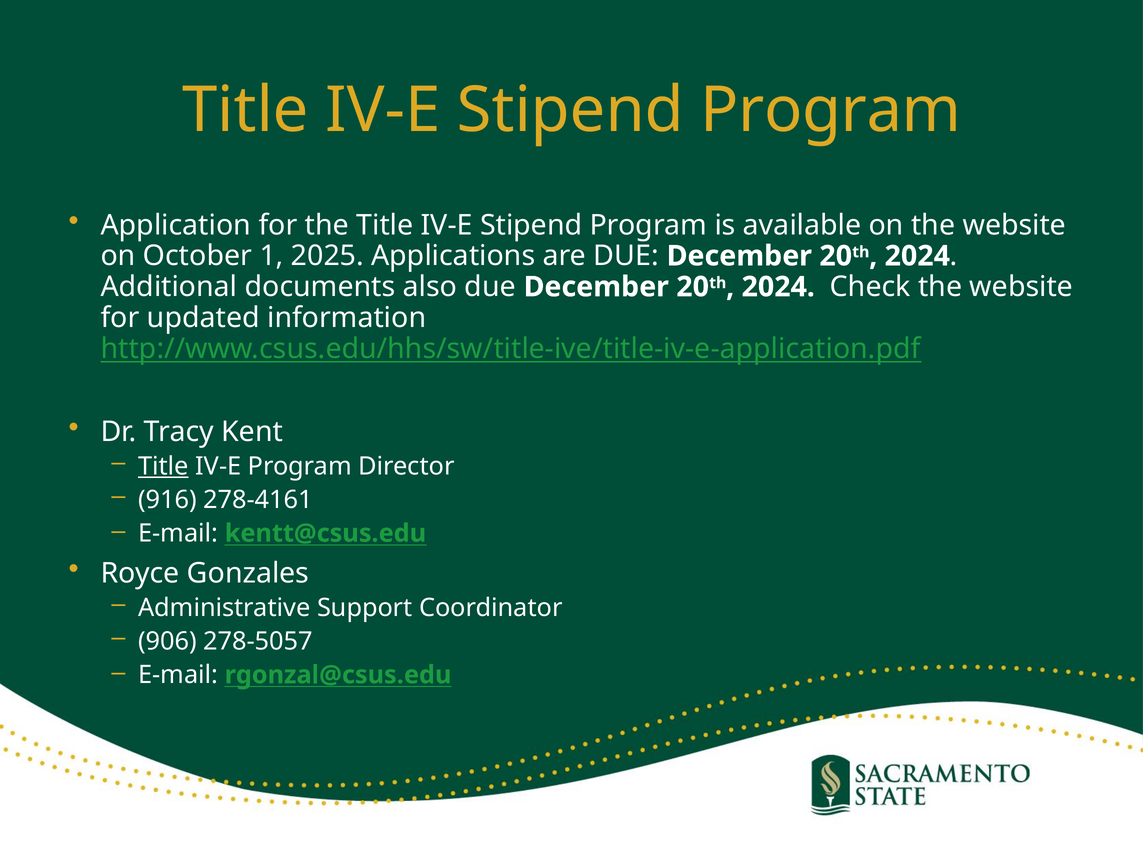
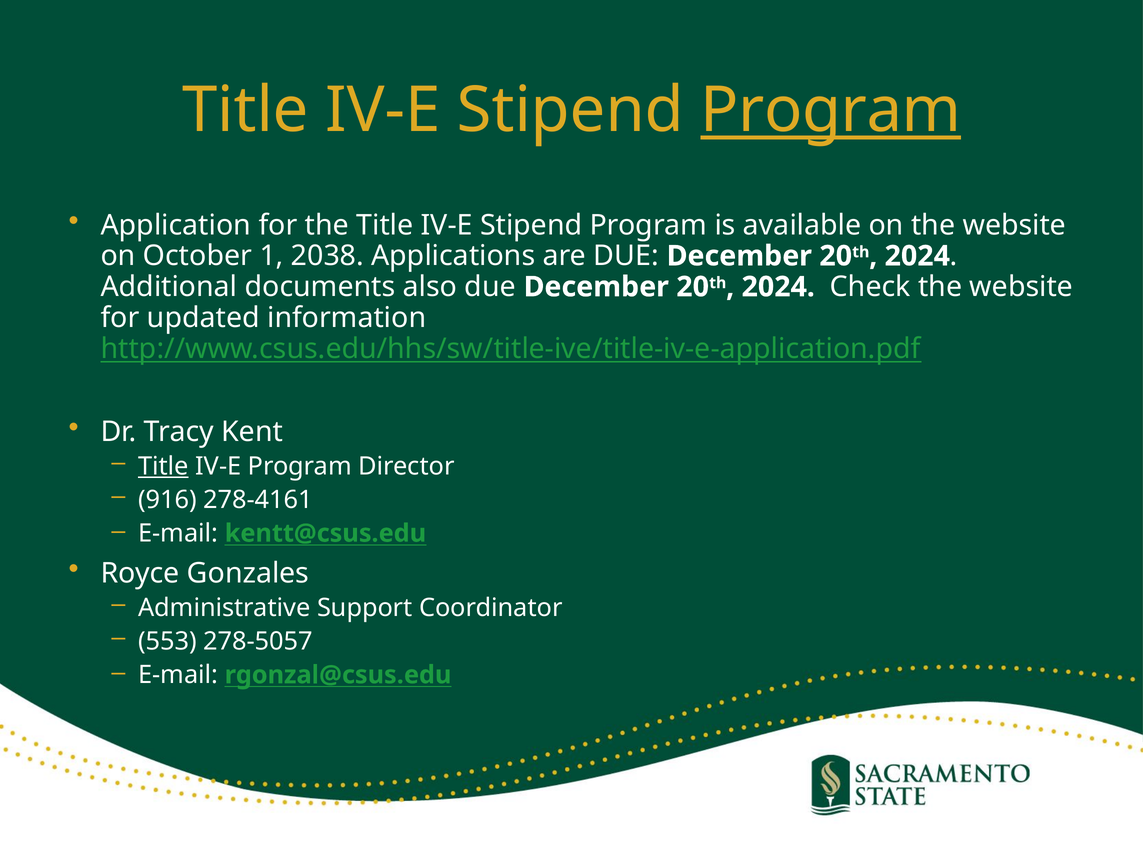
Program at (831, 110) underline: none -> present
2025: 2025 -> 2038
906: 906 -> 553
